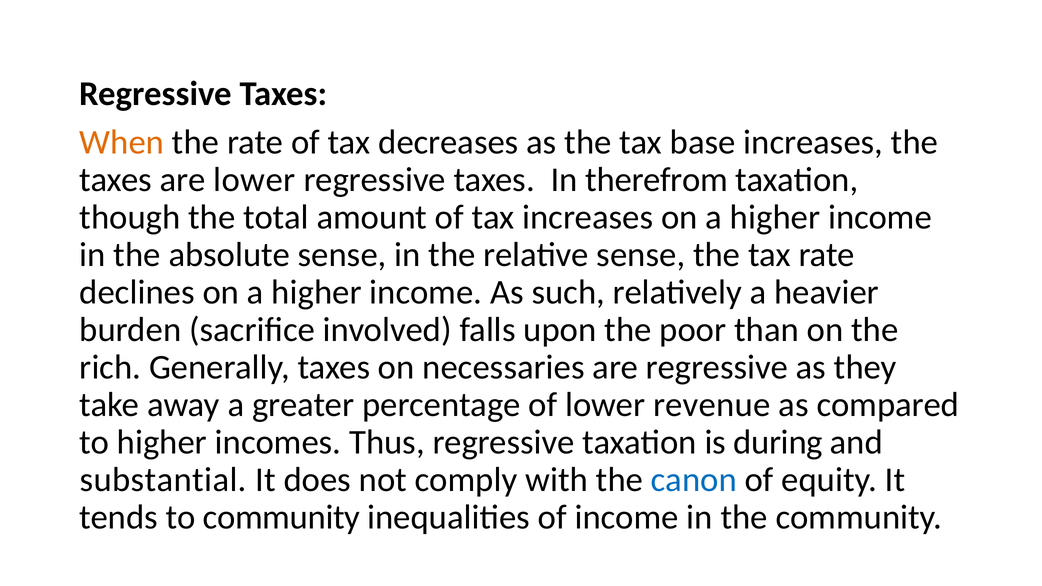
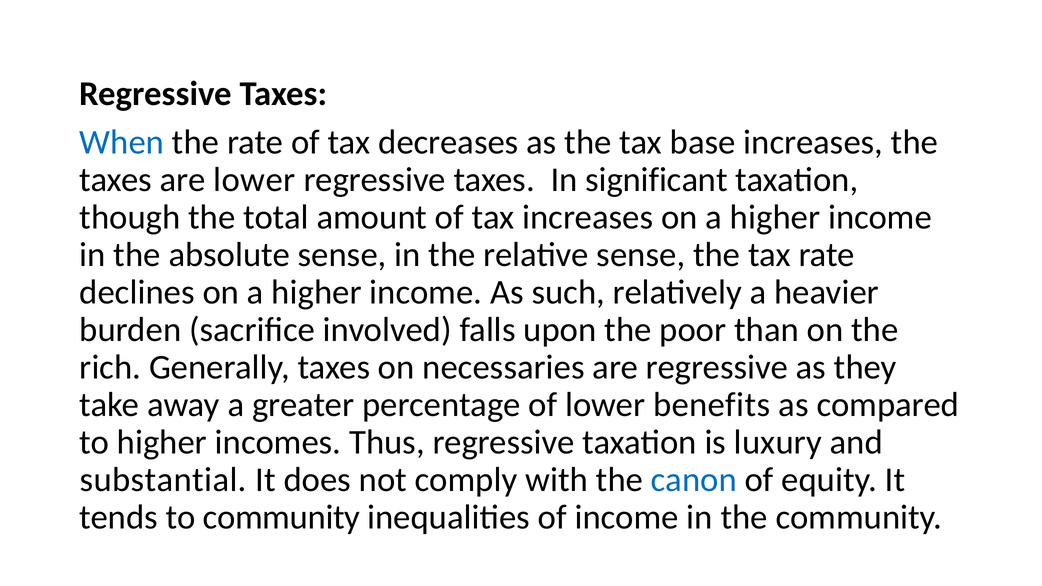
When colour: orange -> blue
therefrom: therefrom -> significant
revenue: revenue -> benefits
during: during -> luxury
